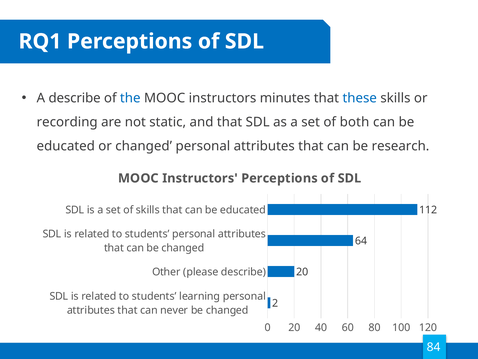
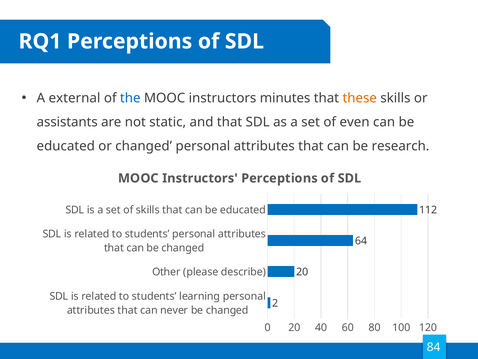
A describe: describe -> external
these colour: blue -> orange
recording: recording -> assistants
both: both -> even
